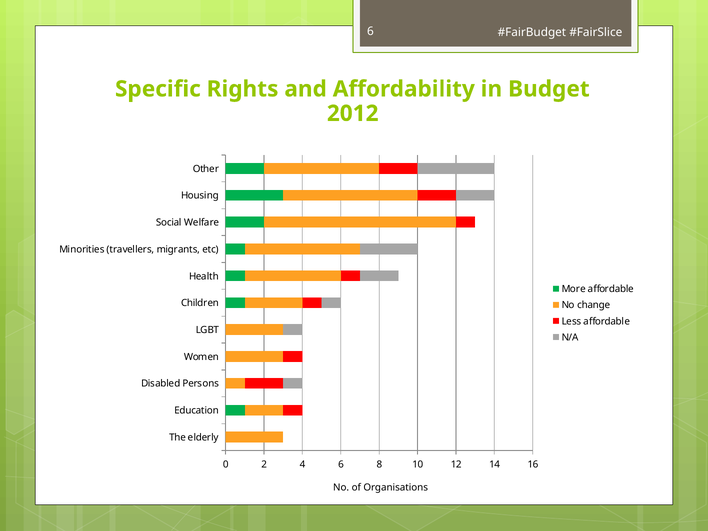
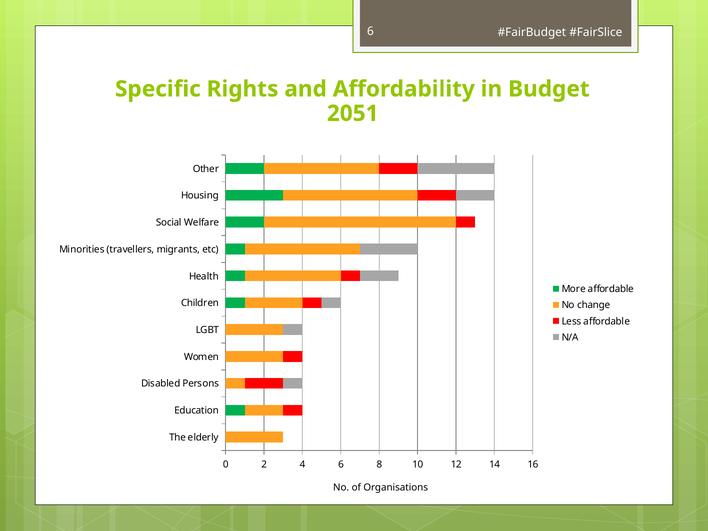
2012: 2012 -> 2051
